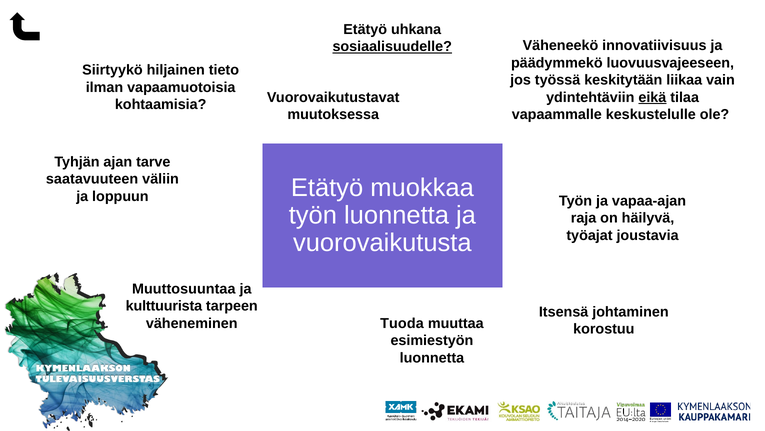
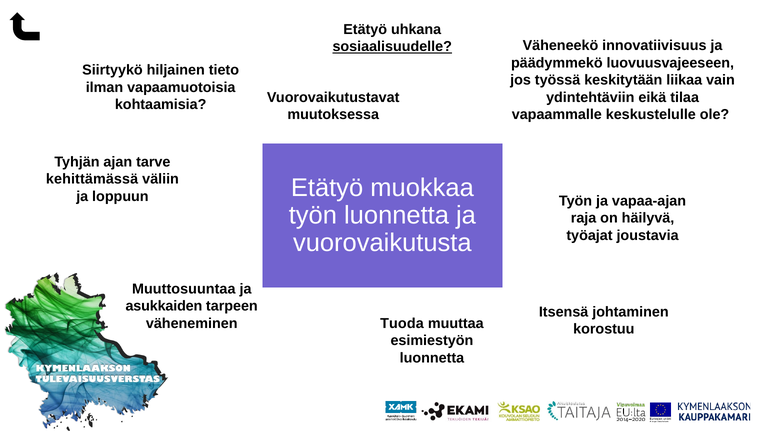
eikä underline: present -> none
saatavuuteen: saatavuuteen -> kehittämässä
kulttuurista: kulttuurista -> asukkaiden
